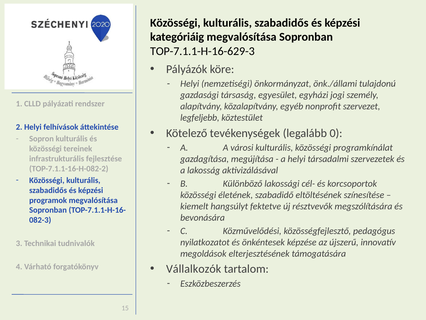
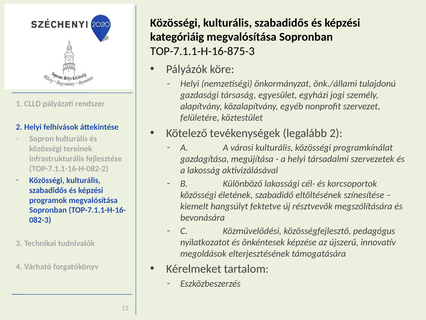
TOP-7.1.1-H-16-629-3: TOP-7.1.1-H-16-629-3 -> TOP-7.1.1-H-16-875-3
legfeljebb: legfeljebb -> felületére
legalább 0: 0 -> 2
Vállalkozók: Vállalkozók -> Kérelmeket
